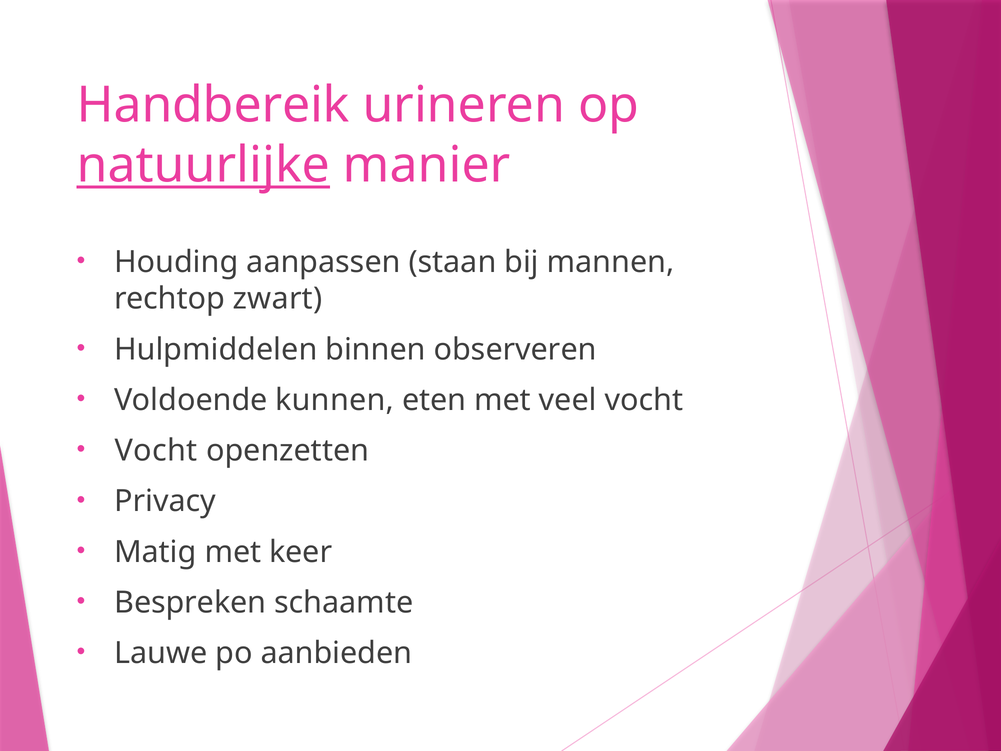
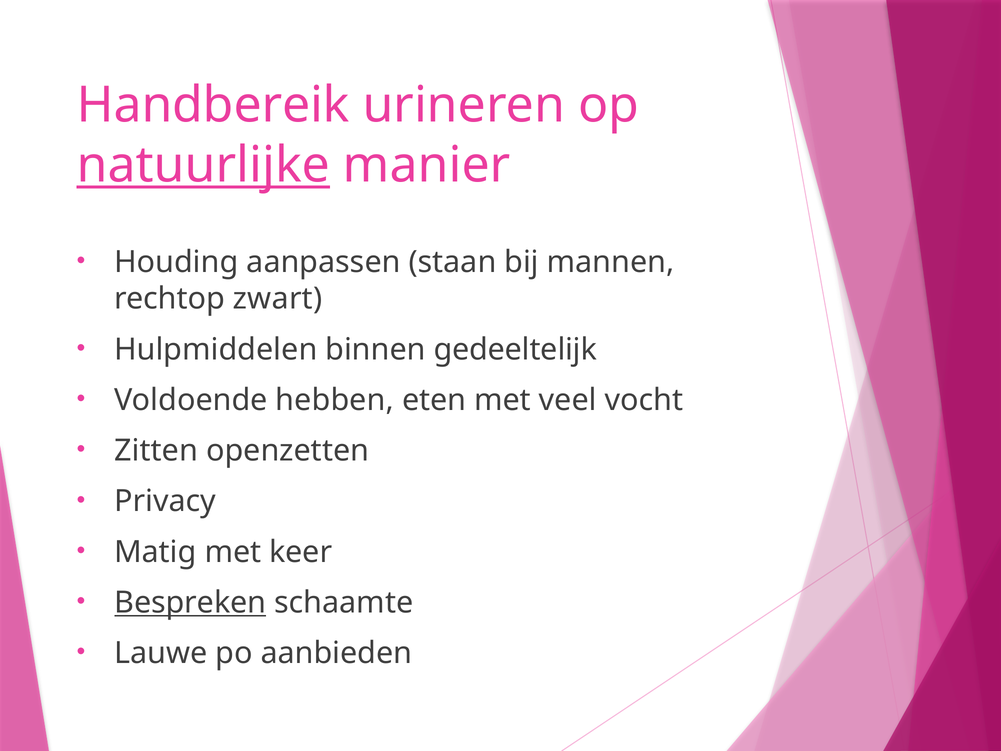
observeren: observeren -> gedeeltelijk
kunnen: kunnen -> hebben
Vocht at (156, 451): Vocht -> Zitten
Bespreken underline: none -> present
